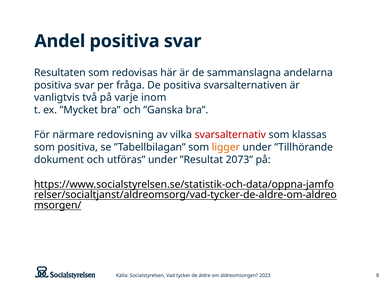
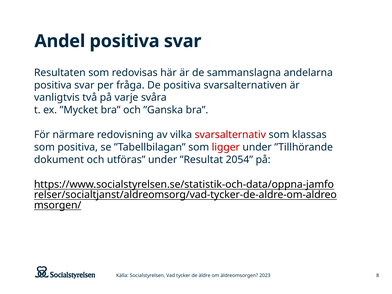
inom: inom -> svåra
ligger colour: orange -> red
2073: 2073 -> 2054
